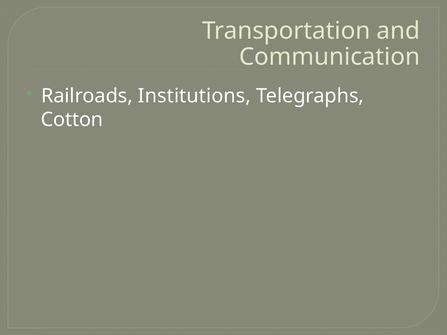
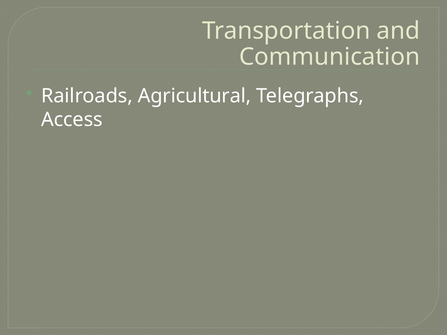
Institutions: Institutions -> Agricultural
Cotton: Cotton -> Access
